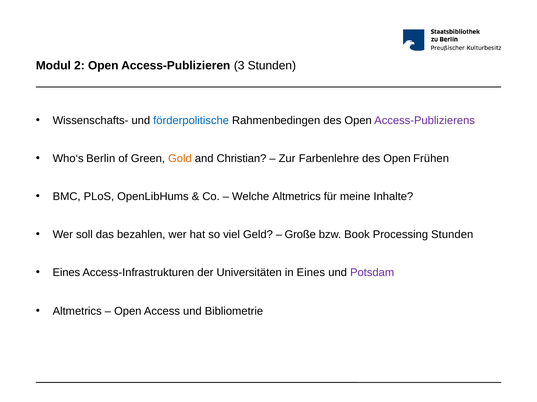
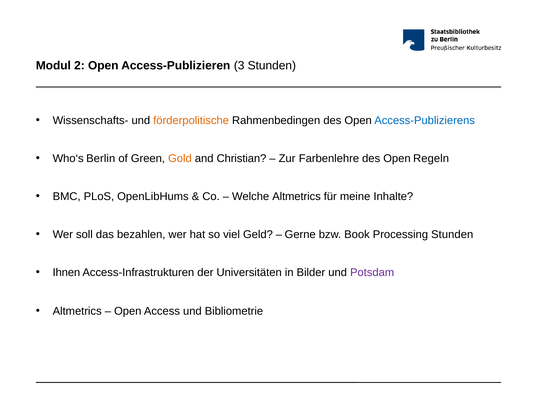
förderpolitische colour: blue -> orange
Access-Publizierens colour: purple -> blue
Frühen: Frühen -> Regeln
Große: Große -> Gerne
Eines at (66, 273): Eines -> Ihnen
in Eines: Eines -> Bilder
